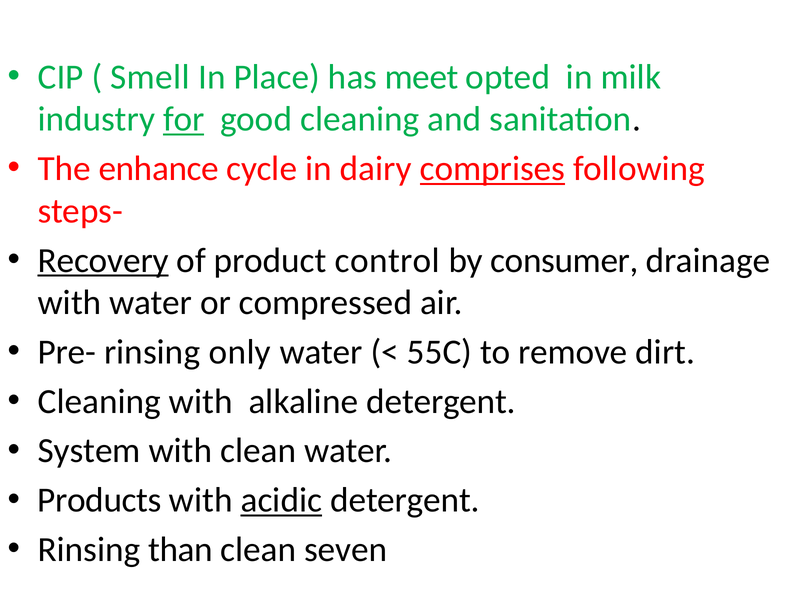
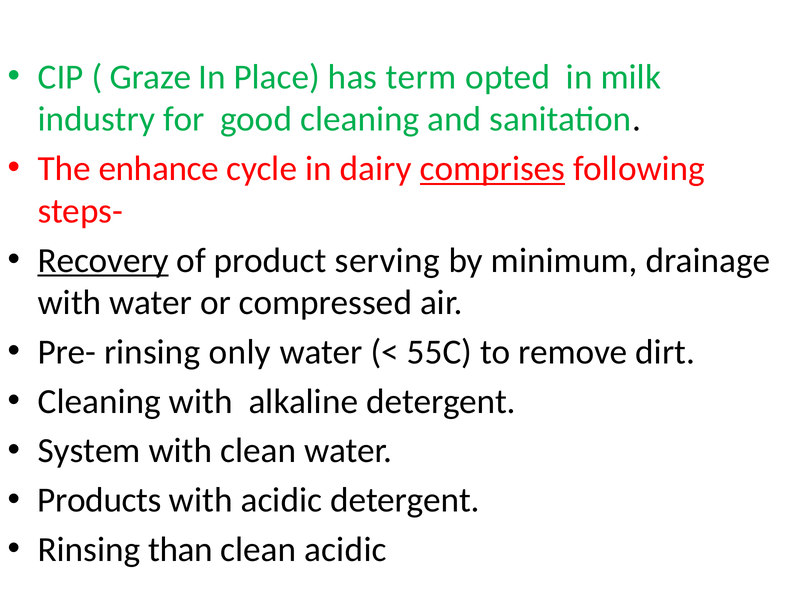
Smell: Smell -> Graze
meet: meet -> term
for underline: present -> none
control: control -> serving
consumer: consumer -> minimum
acidic at (281, 501) underline: present -> none
clean seven: seven -> acidic
